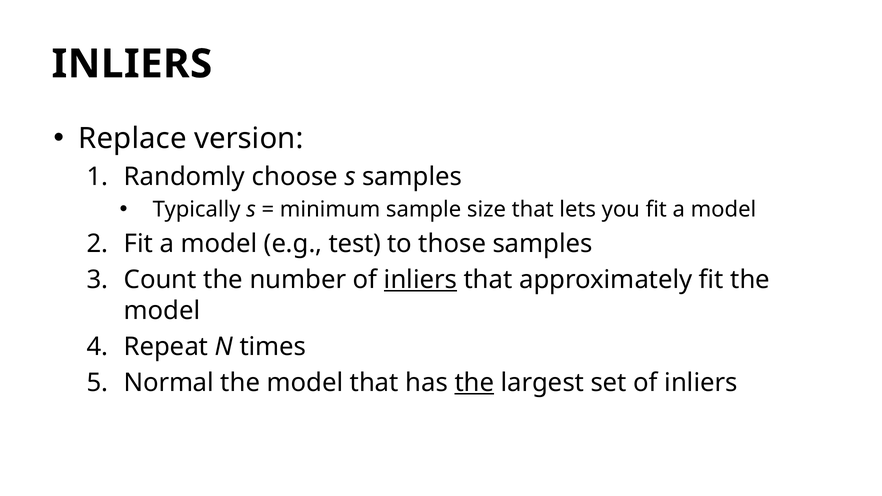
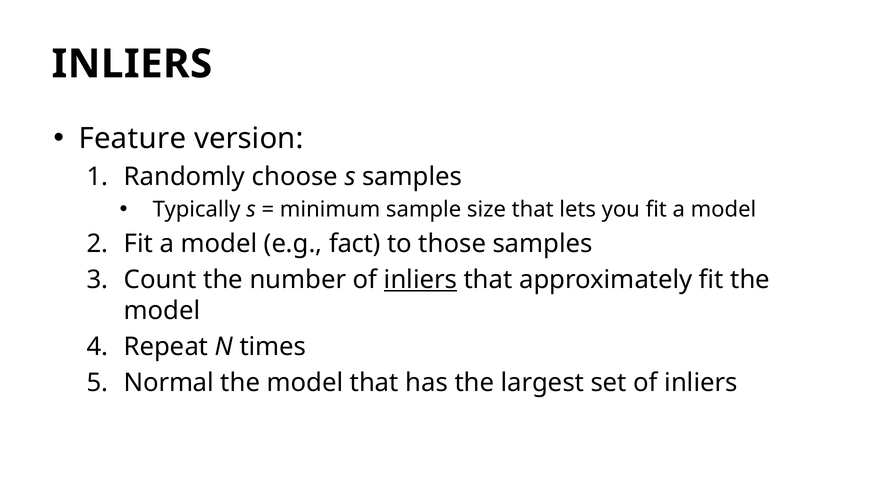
Replace: Replace -> Feature
test: test -> fact
the at (474, 383) underline: present -> none
